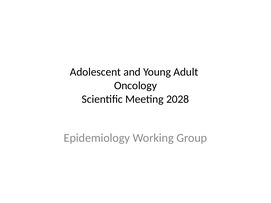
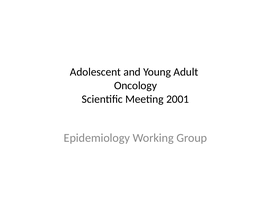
2028: 2028 -> 2001
